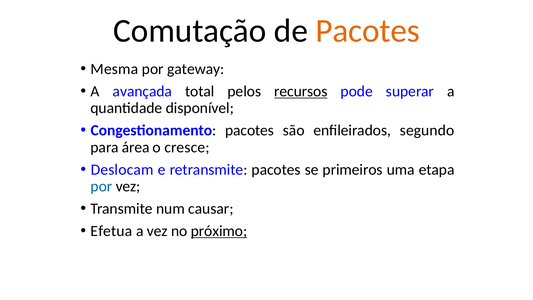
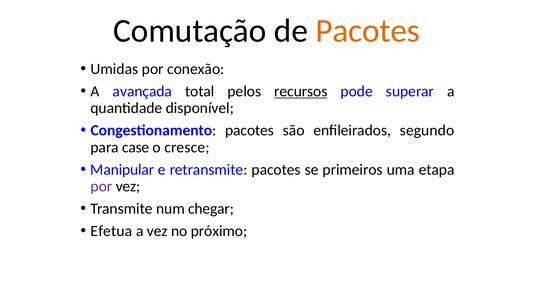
Mesma: Mesma -> Umidas
gateway: gateway -> conexão
área: área -> case
Deslocam: Deslocam -> Manipular
por at (101, 186) colour: blue -> purple
causar: causar -> chegar
próximo underline: present -> none
